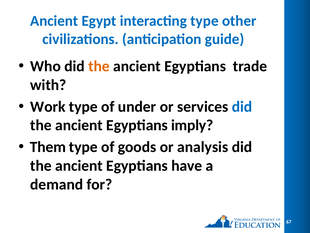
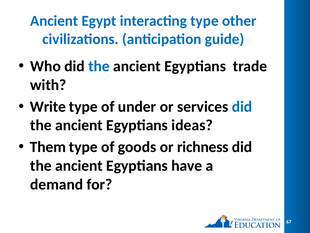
the at (99, 66) colour: orange -> blue
Work: Work -> Write
imply: imply -> ideas
analysis: analysis -> richness
